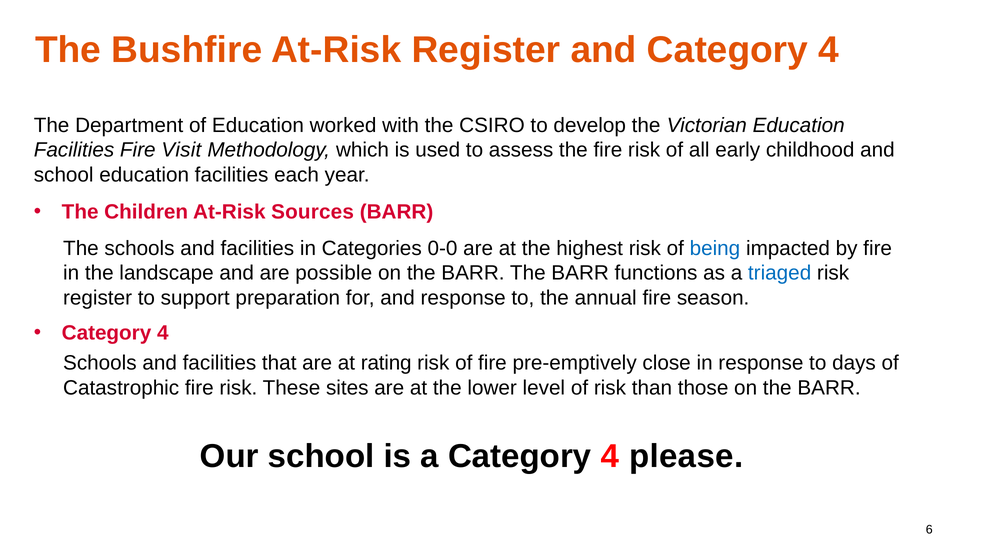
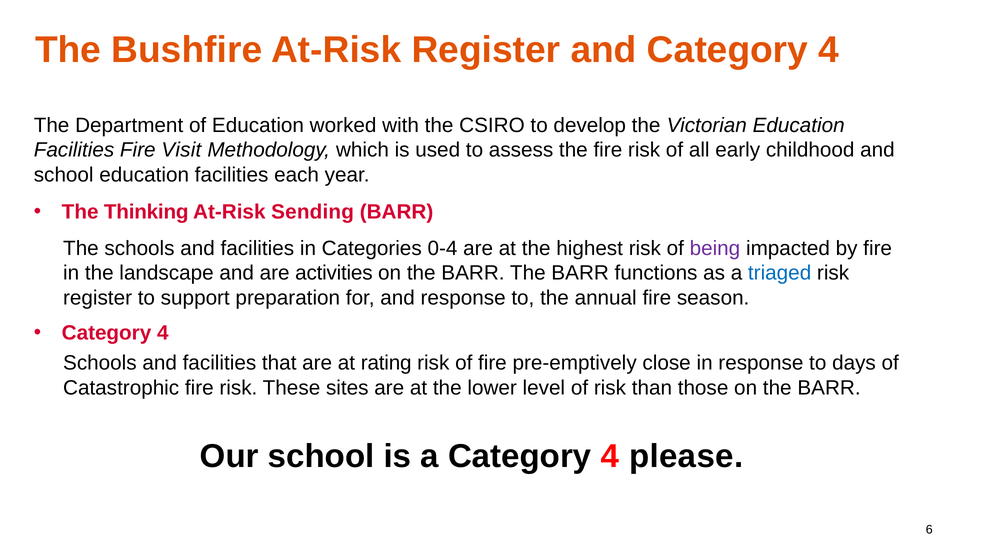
Children: Children -> Thinking
Sources: Sources -> Sending
0-0: 0-0 -> 0-4
being colour: blue -> purple
possible: possible -> activities
